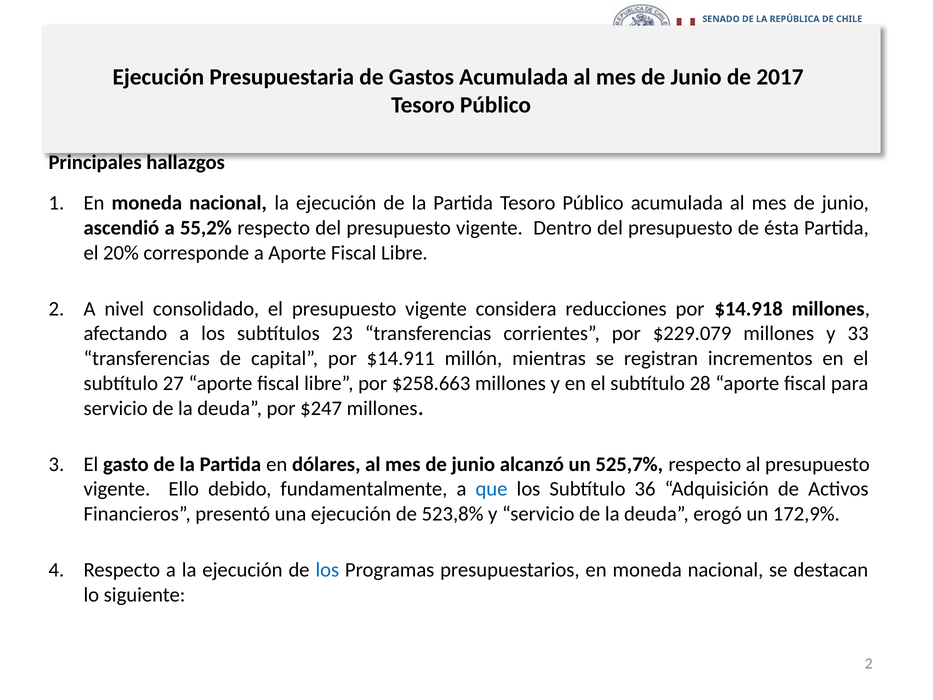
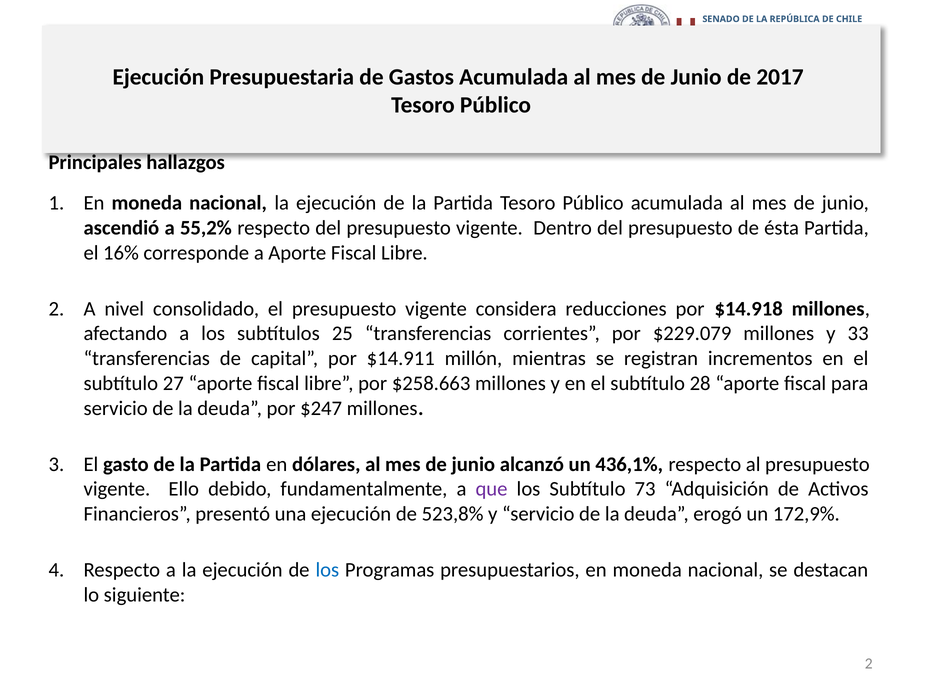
20%: 20% -> 16%
23: 23 -> 25
525,7%: 525,7% -> 436,1%
que colour: blue -> purple
36: 36 -> 73
